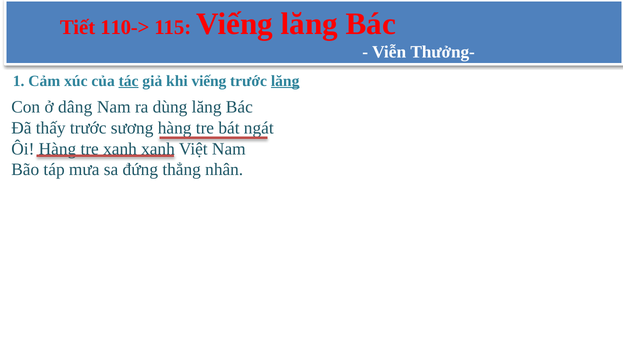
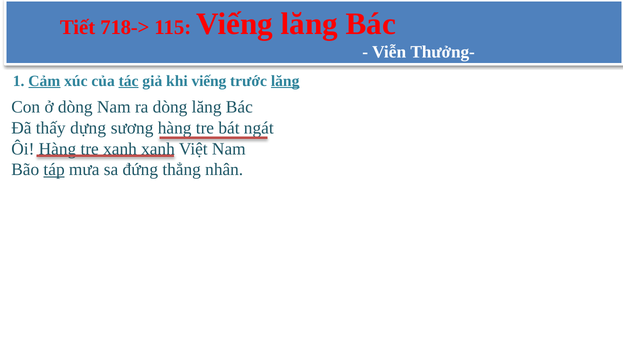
110->: 110-> -> 718->
Cảm underline: none -> present
ở dâng: dâng -> dòng
ra dùng: dùng -> dòng
thấy trước: trước -> dựng
táp underline: none -> present
